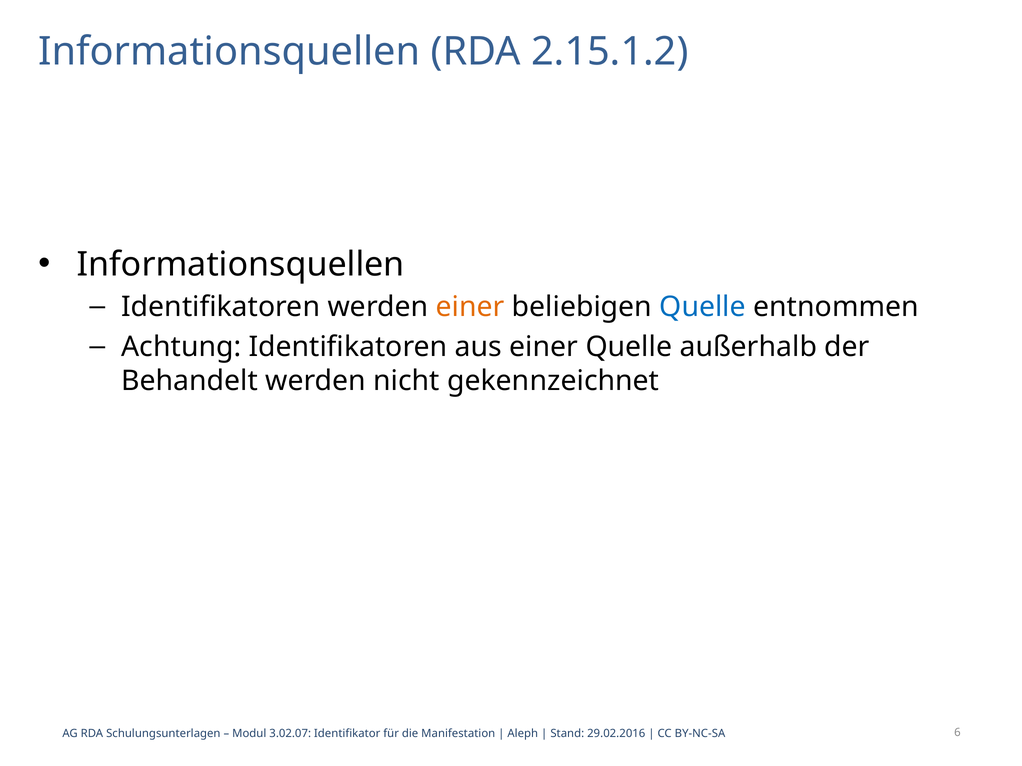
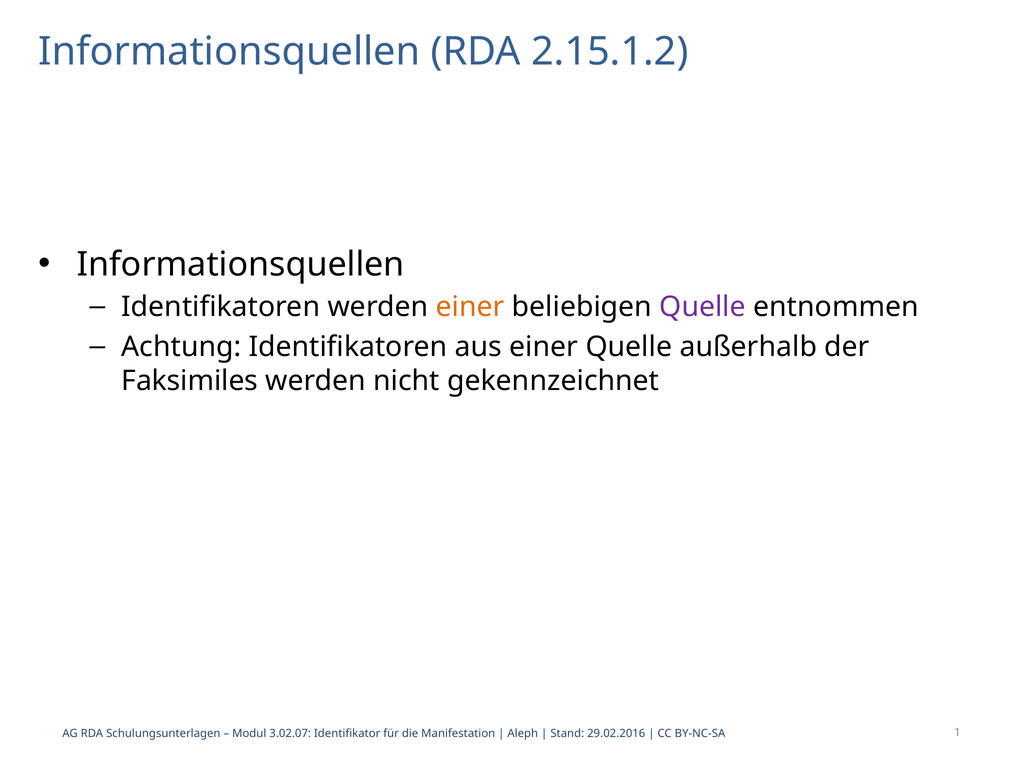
Quelle at (703, 307) colour: blue -> purple
Behandelt: Behandelt -> Faksimiles
6: 6 -> 1
